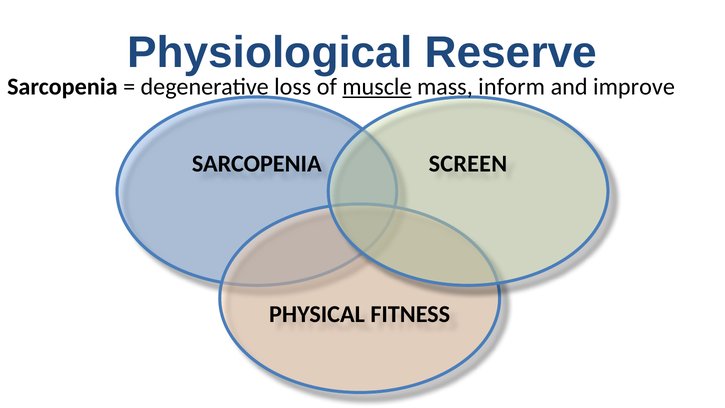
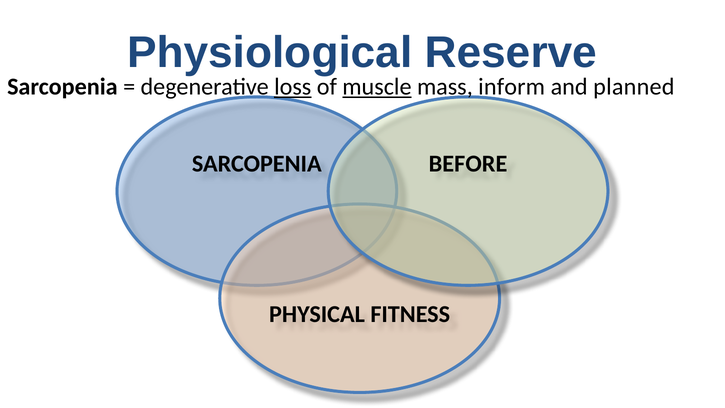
loss underline: none -> present
improve: improve -> planned
SCREEN: SCREEN -> BEFORE
